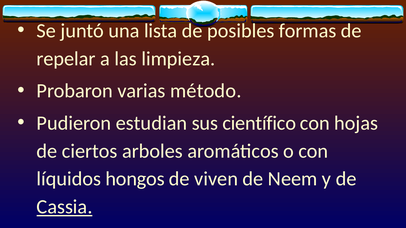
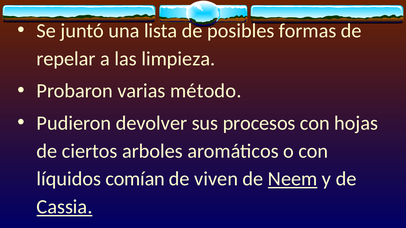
estudian: estudian -> devolver
científico: científico -> procesos
hongos: hongos -> comían
Neem underline: none -> present
